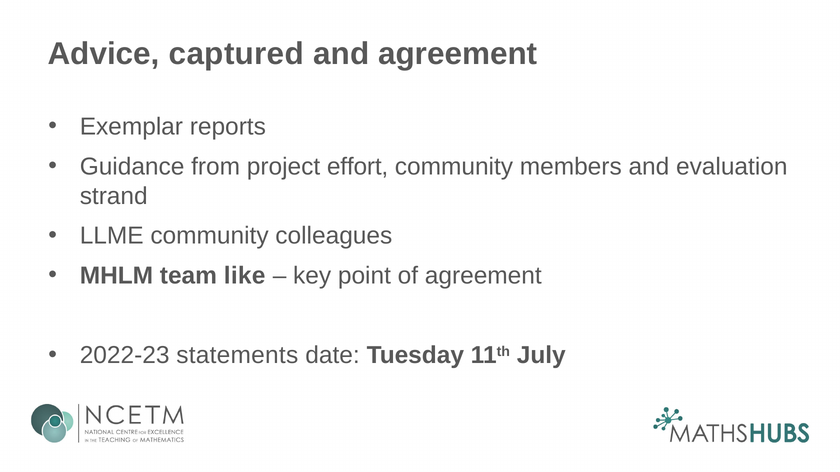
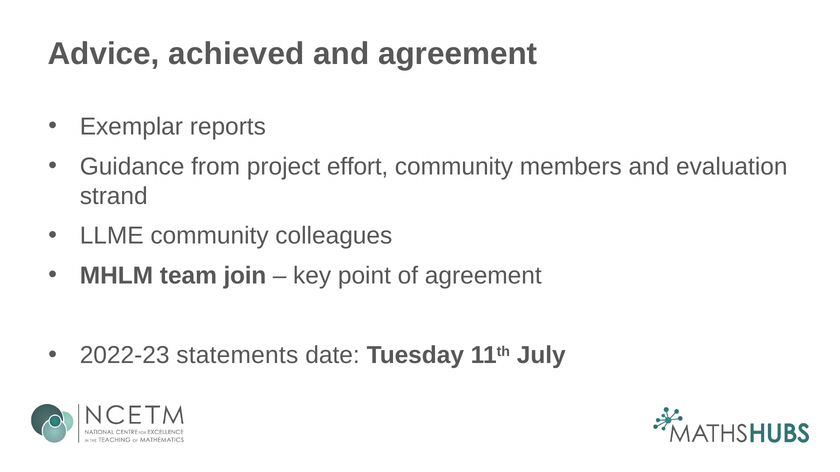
captured: captured -> achieved
like: like -> join
